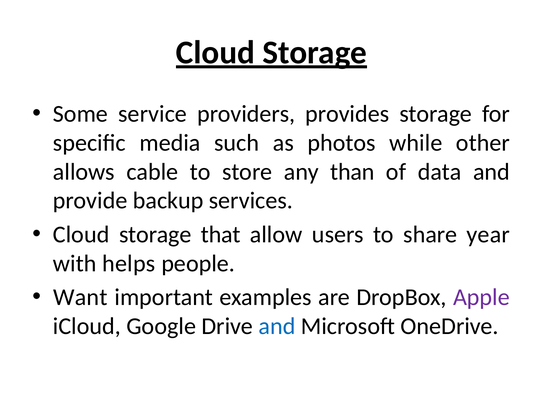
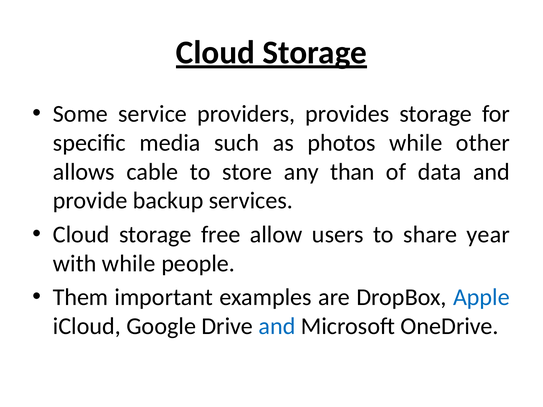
that: that -> free
with helps: helps -> while
Want: Want -> Them
Apple colour: purple -> blue
